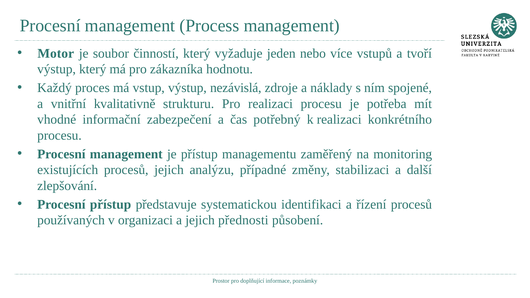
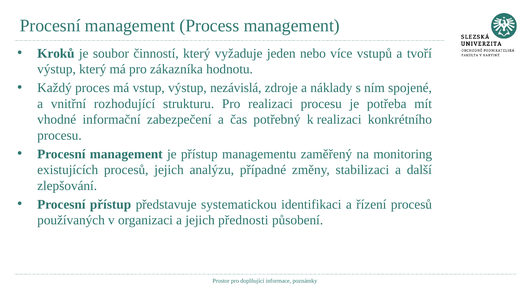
Motor: Motor -> Kroků
kvalitativně: kvalitativně -> rozhodující
